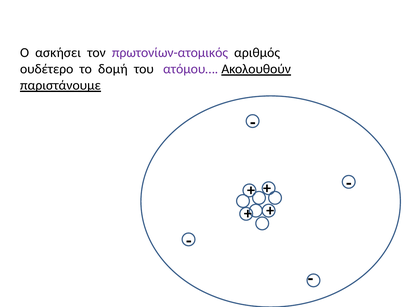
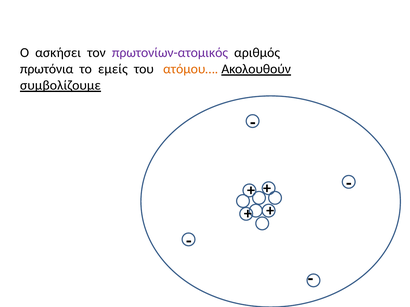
ουδέτερο: ουδέτερο -> πρωτόνια
δομή: δομή -> εμείς
ατόμου… colour: purple -> orange
παριστάνουμε: παριστάνουμε -> συμβολίζουμε
